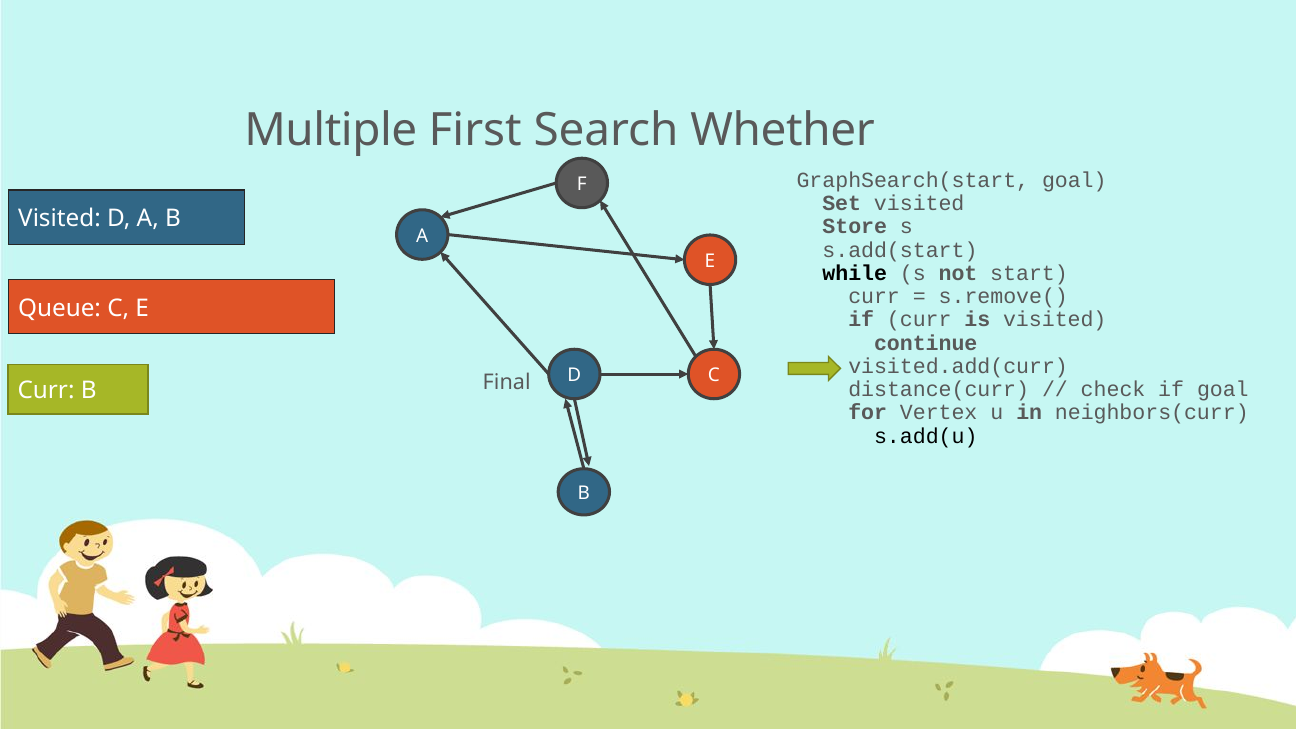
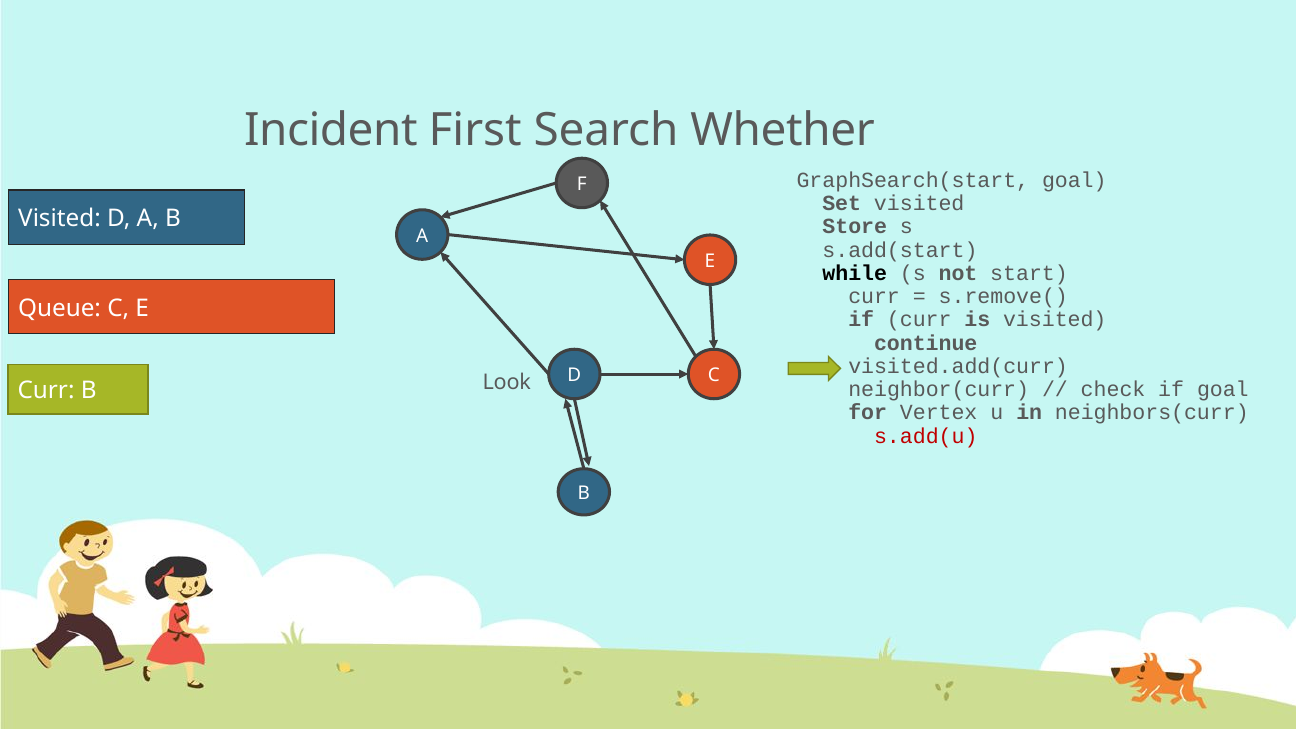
Multiple: Multiple -> Incident
Final: Final -> Look
distance(curr: distance(curr -> neighbor(curr
s.add(u colour: black -> red
